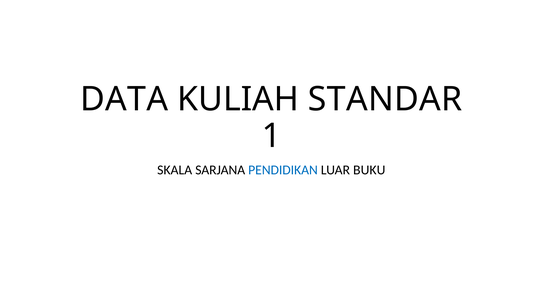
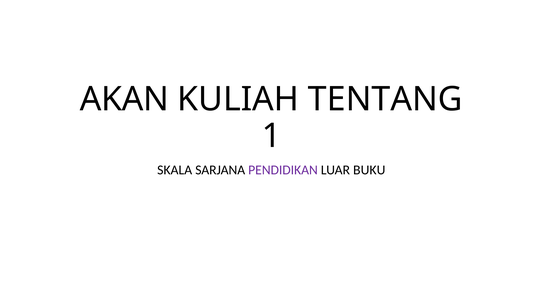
DATA: DATA -> AKAN
STANDAR: STANDAR -> TENTANG
PENDIDIKAN colour: blue -> purple
